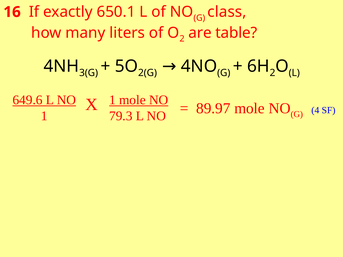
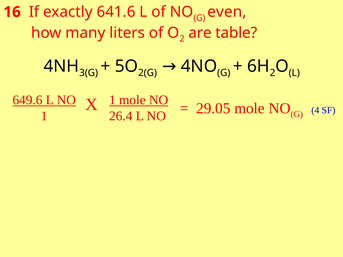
650.1: 650.1 -> 641.6
class: class -> even
89.97: 89.97 -> 29.05
79.3: 79.3 -> 26.4
